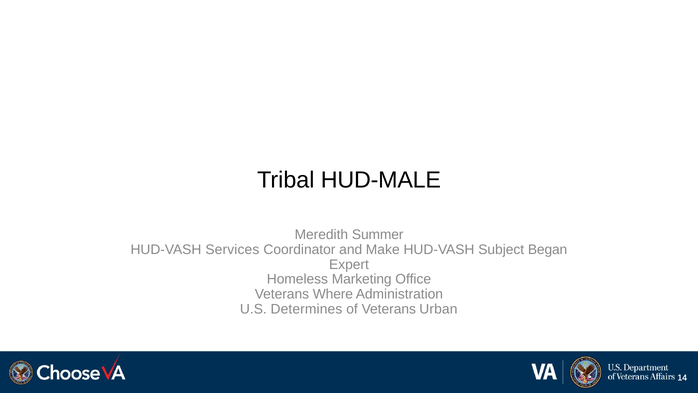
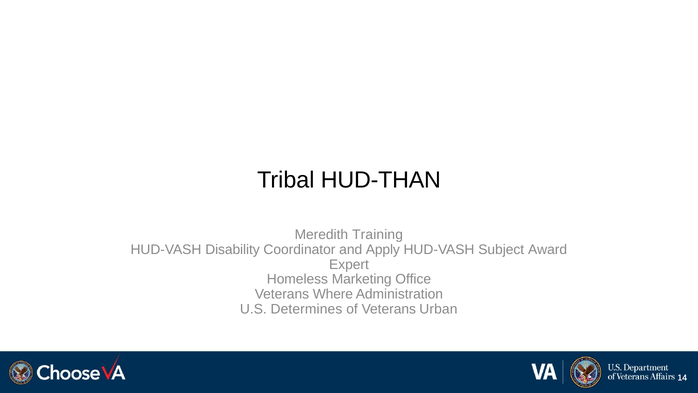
HUD-MALE: HUD-MALE -> HUD-THAN
Summer: Summer -> Training
Services: Services -> Disability
Make: Make -> Apply
Began: Began -> Award
